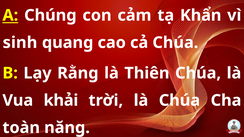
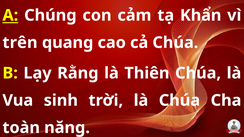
sinh: sinh -> trên
khải: khải -> sinh
